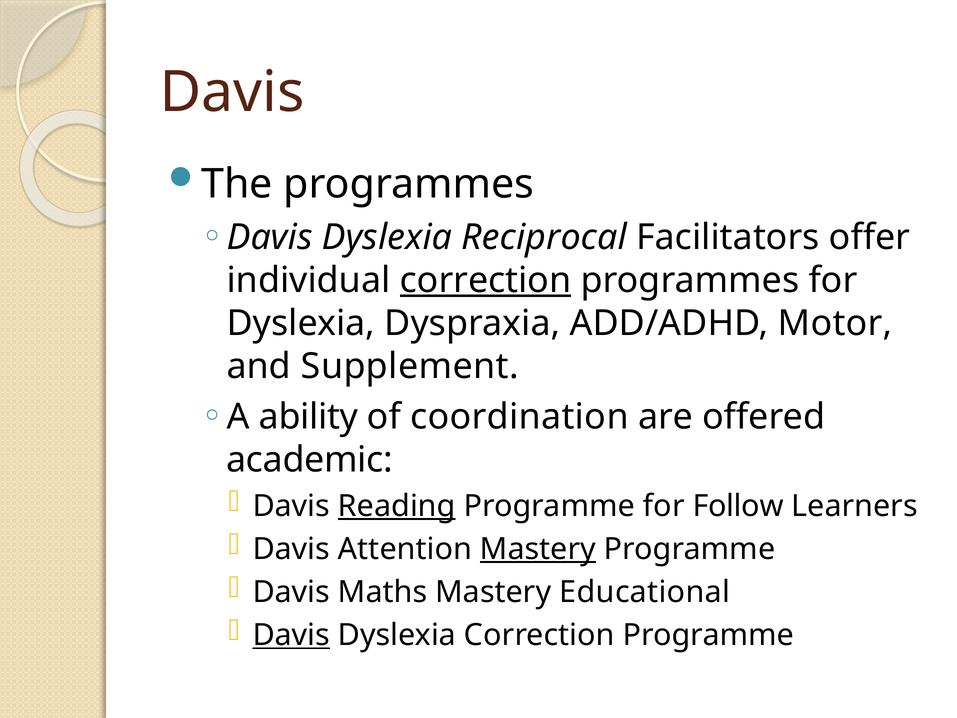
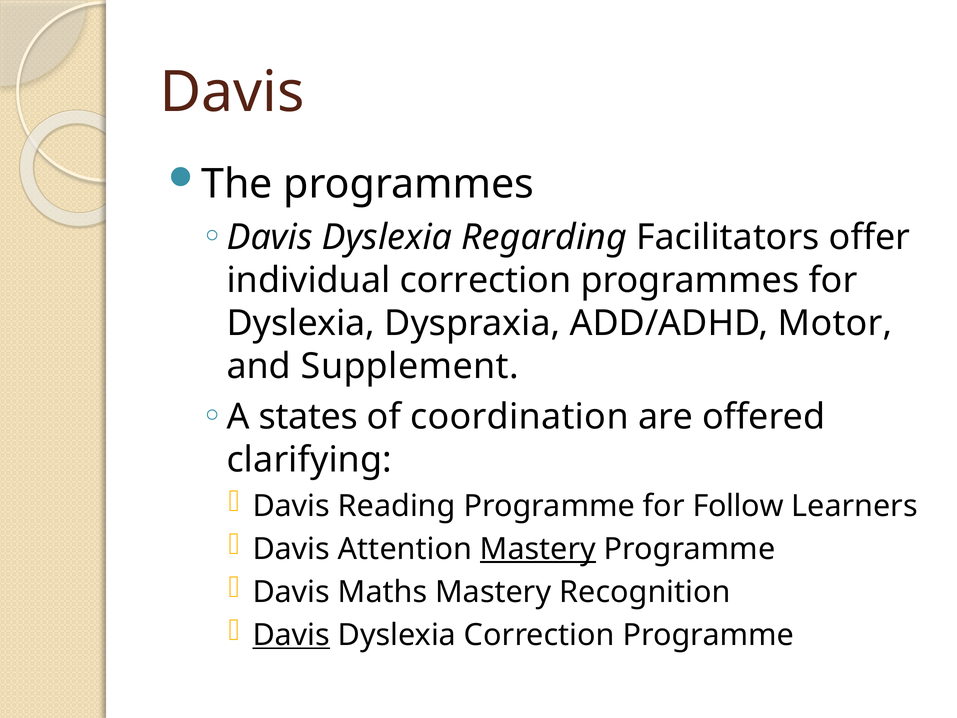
Reciprocal: Reciprocal -> Regarding
correction at (486, 280) underline: present -> none
ability: ability -> states
academic: academic -> clarifying
Reading underline: present -> none
Educational: Educational -> Recognition
